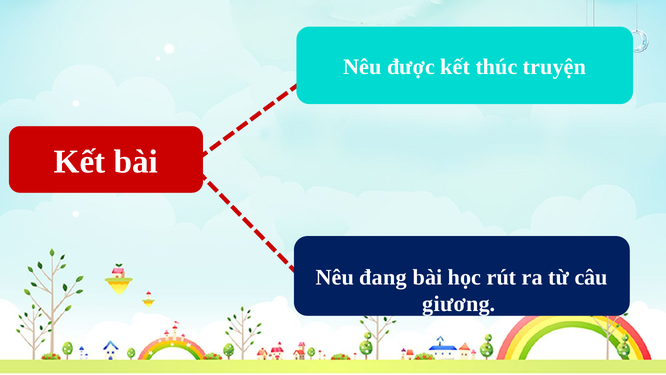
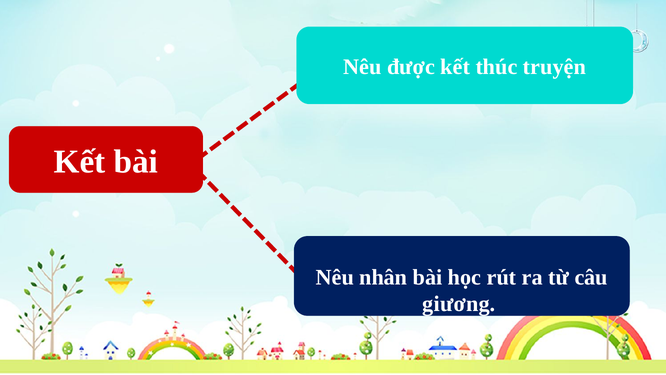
đang: đang -> nhân
